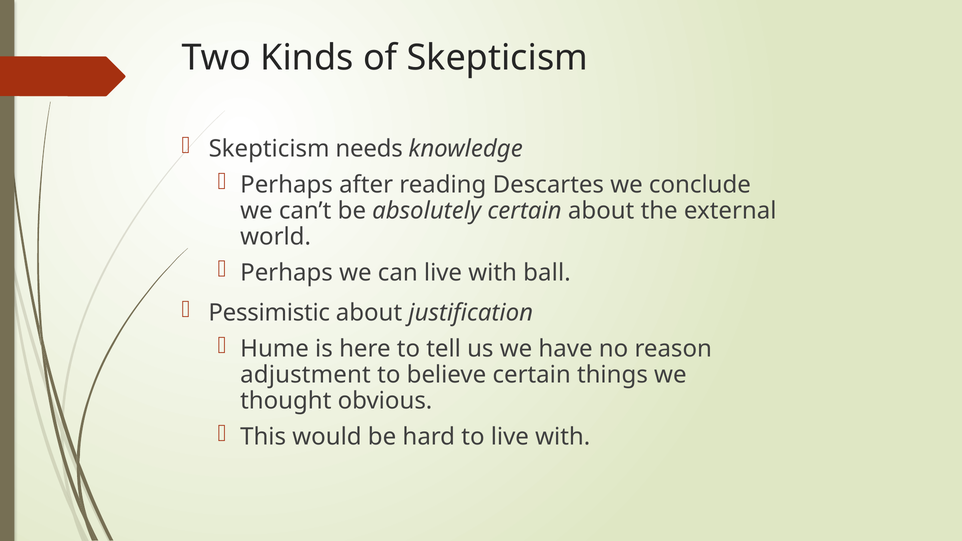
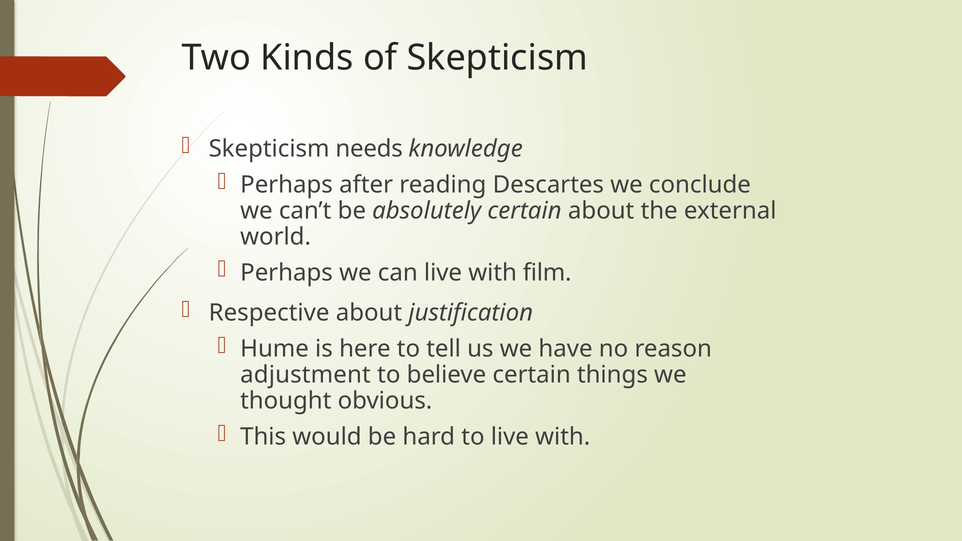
ball: ball -> film
Pessimistic: Pessimistic -> Respective
